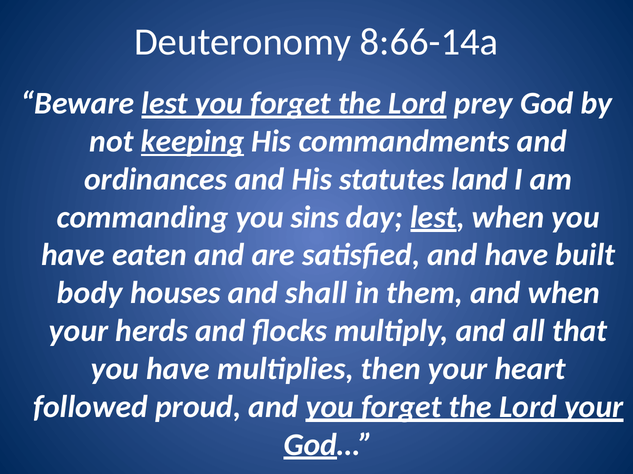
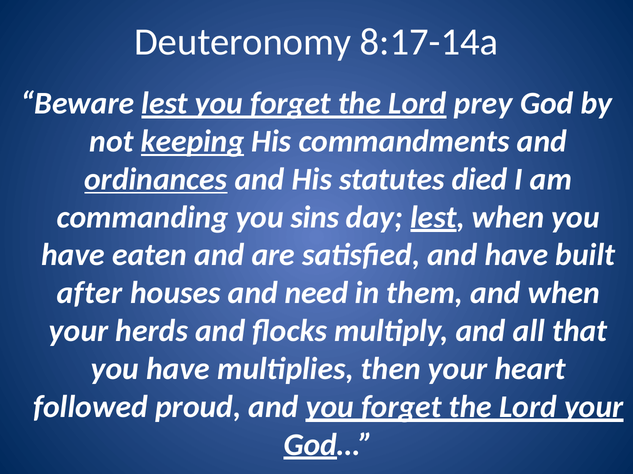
8:66-14a: 8:66-14a -> 8:17-14a
ordinances underline: none -> present
land: land -> died
body: body -> after
shall: shall -> need
